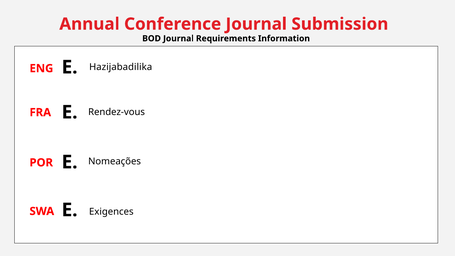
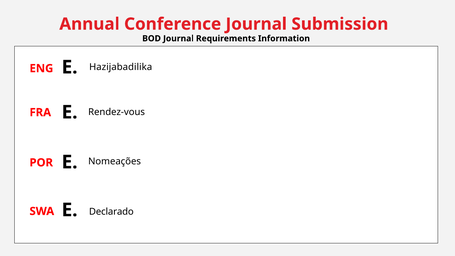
Exigences: Exigences -> Declarado
